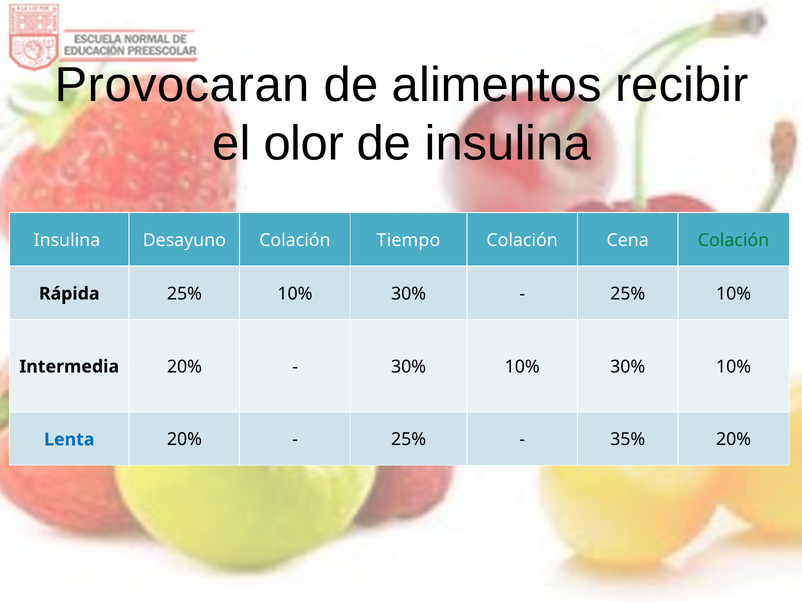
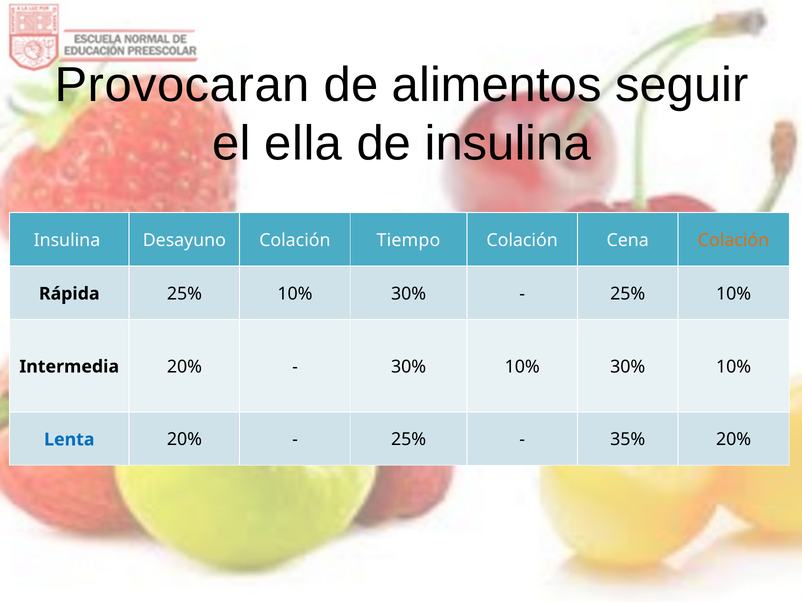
recibir: recibir -> seguir
olor: olor -> ella
Colación at (734, 240) colour: green -> orange
